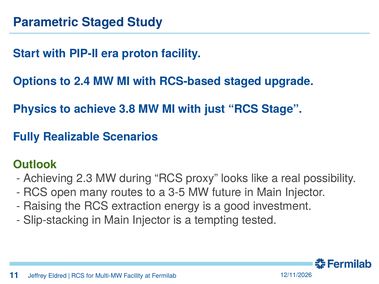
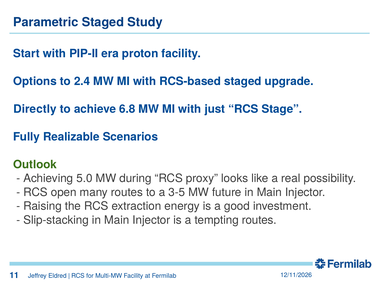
Physics: Physics -> Directly
3.8: 3.8 -> 6.8
2.3: 2.3 -> 5.0
tempting tested: tested -> routes
